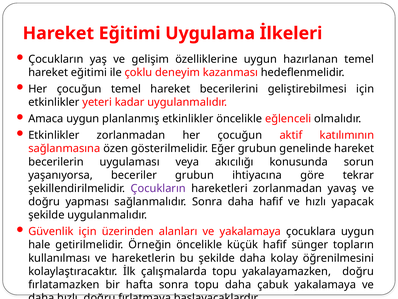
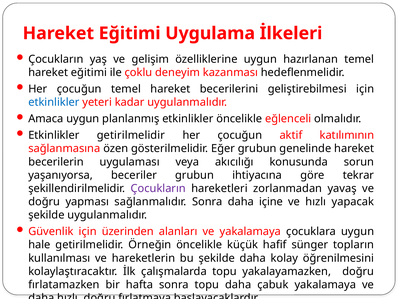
etkinlikler at (54, 102) colour: black -> blue
Etkinlikler zorlanmadan: zorlanmadan -> getirilmelidir
daha hafif: hafif -> içine
